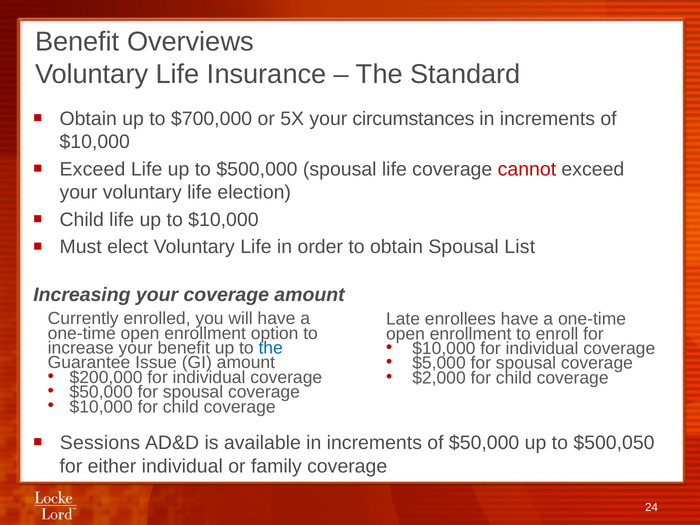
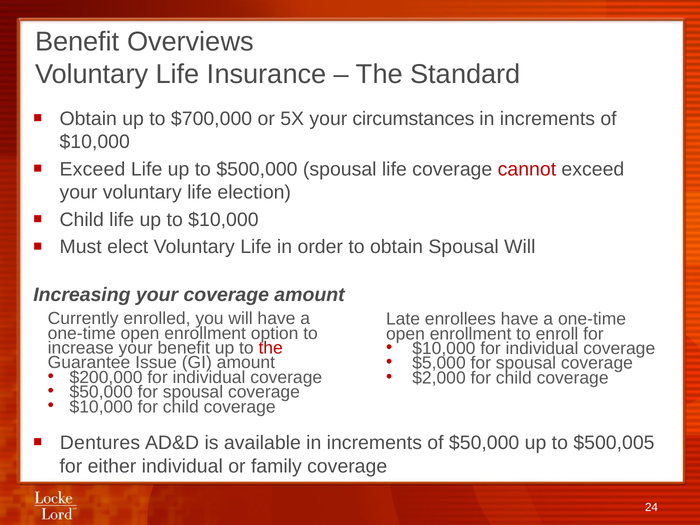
Spousal List: List -> Will
the at (271, 348) colour: blue -> red
Sessions: Sessions -> Dentures
$500,050: $500,050 -> $500,005
